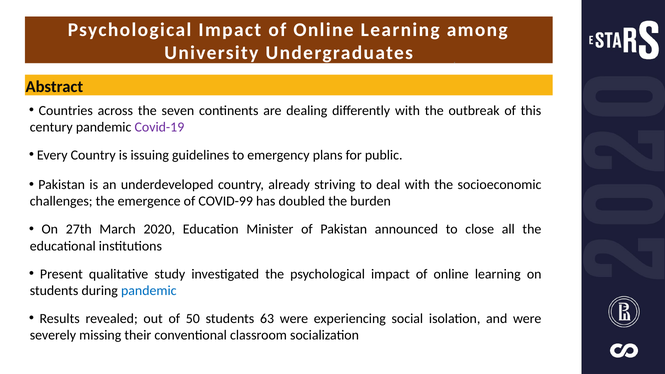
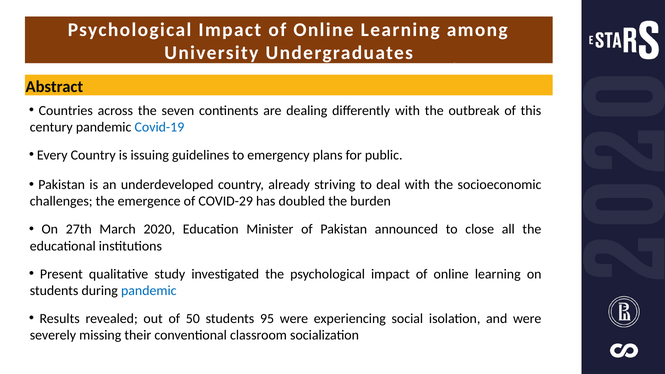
Covid-19 colour: purple -> blue
COVID-99: COVID-99 -> COVID-29
63: 63 -> 95
